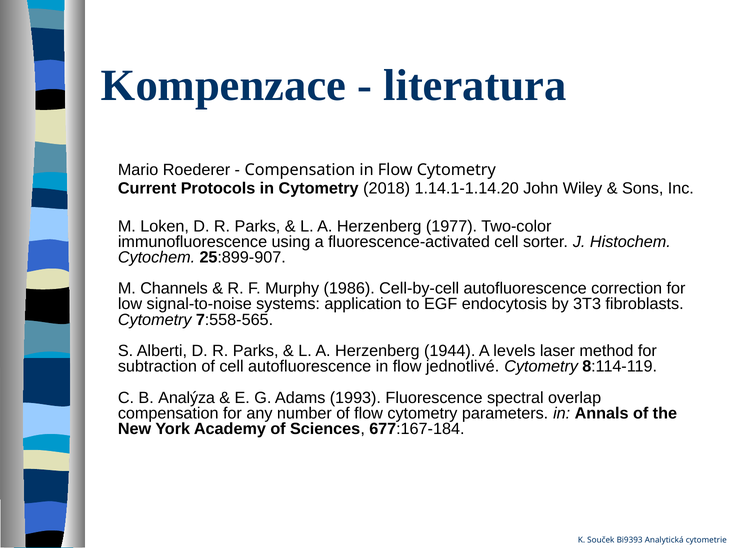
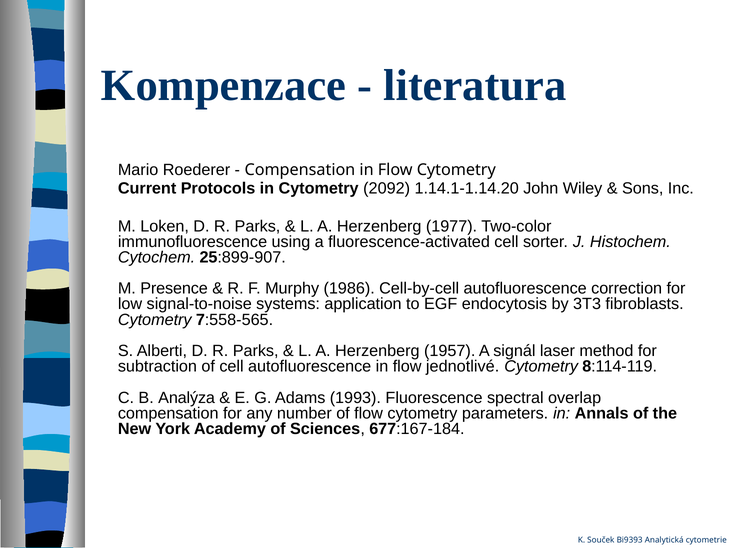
2018: 2018 -> 2092
Channels: Channels -> Presence
1944: 1944 -> 1957
levels: levels -> signál
